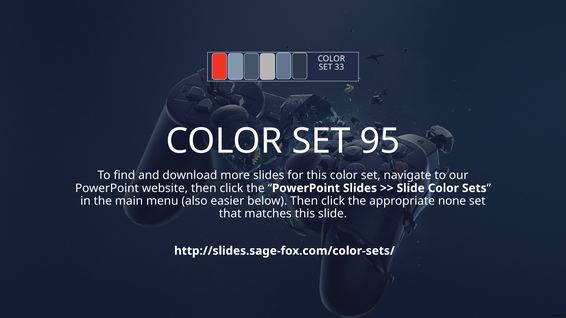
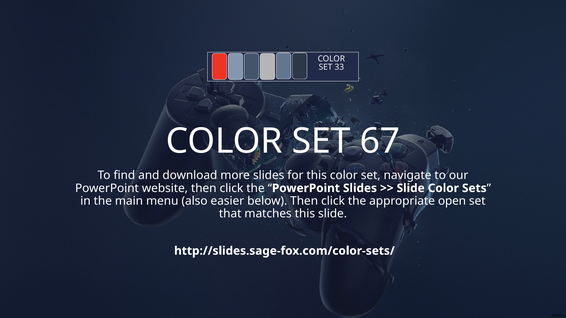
95: 95 -> 67
none: none -> open
